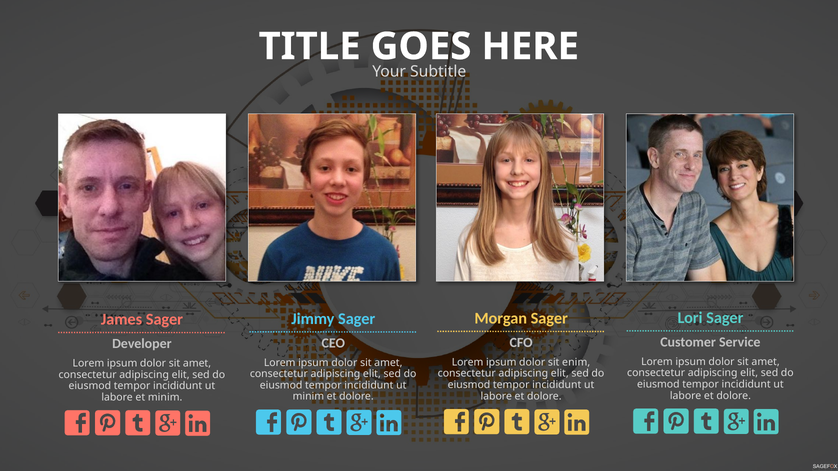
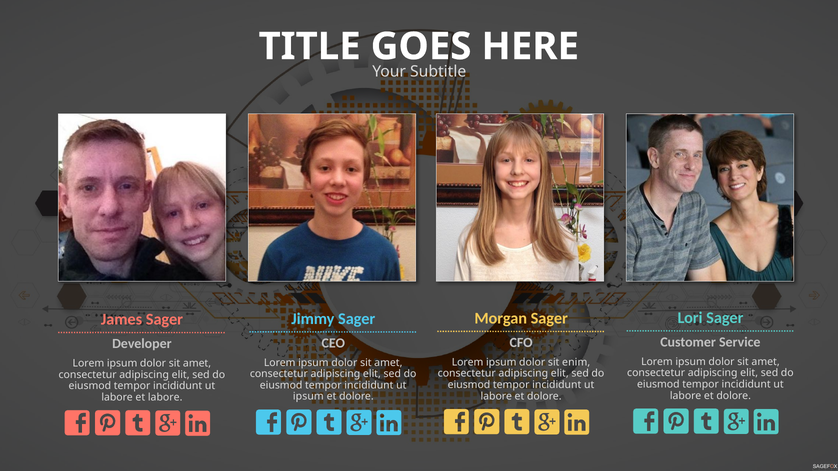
minim at (308, 397): minim -> ipsum
et minim: minim -> labore
